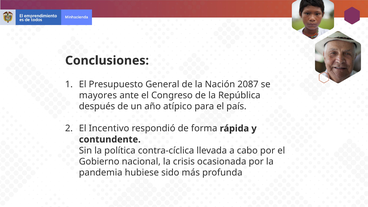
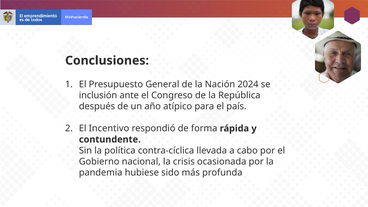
2087: 2087 -> 2024
mayores: mayores -> inclusión
